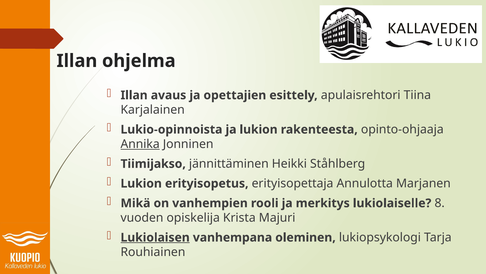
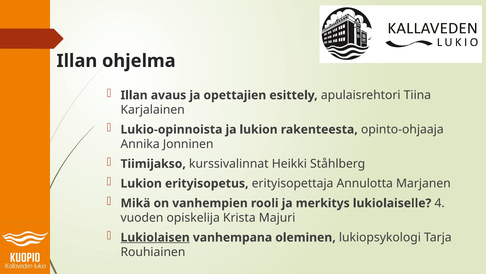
Annika underline: present -> none
jännittäminen: jännittäminen -> kurssivalinnat
8: 8 -> 4
